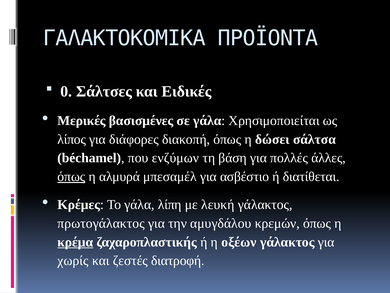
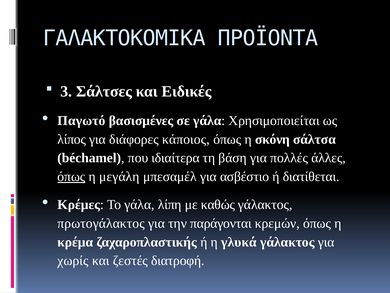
0: 0 -> 3
Μερικές: Μερικές -> Παγωτό
διακοπή: διακοπή -> κάποιος
δώσει: δώσει -> σκόνη
ενζύμων: ενζύμων -> ιδιαίτερα
αλμυρά: αλμυρά -> μεγάλη
λευκή: λευκή -> καθώς
αμυγδάλου: αμυγδάλου -> παράγονται
κρέμα underline: present -> none
οξέων: οξέων -> γλυκά
